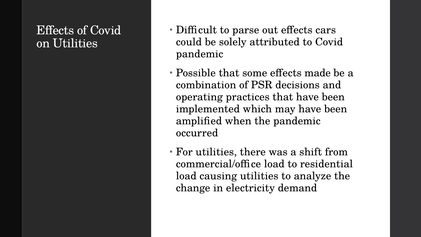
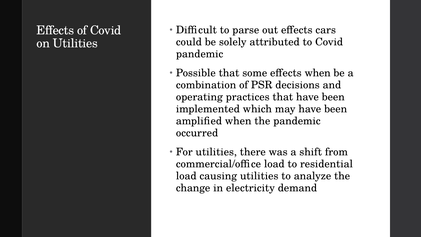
effects made: made -> when
